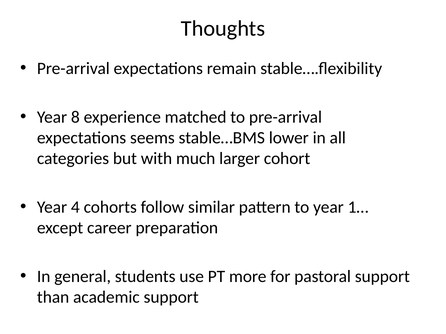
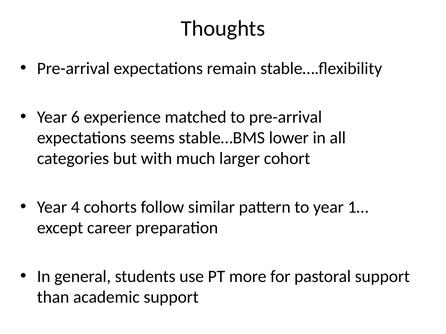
8: 8 -> 6
